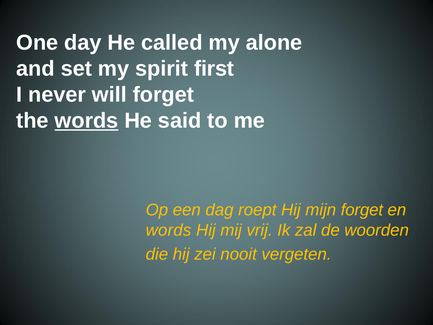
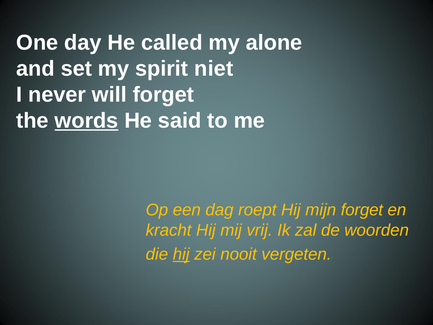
first: first -> niet
words at (169, 230): words -> kracht
hij at (181, 254) underline: none -> present
